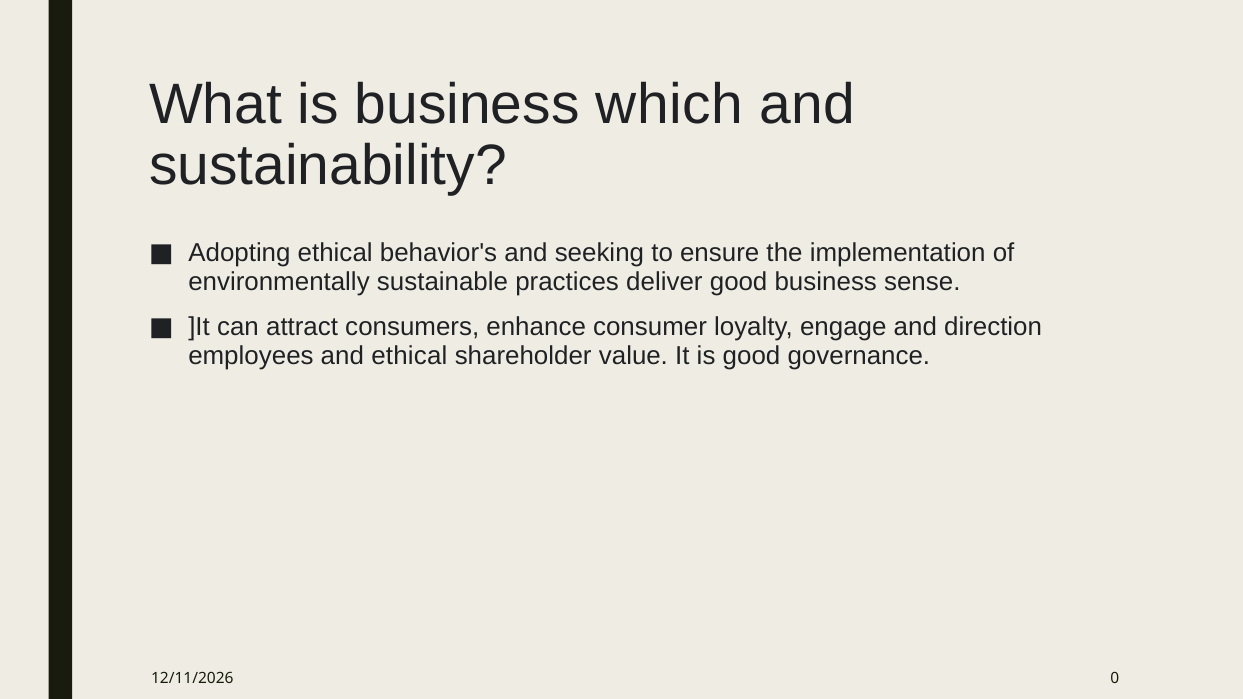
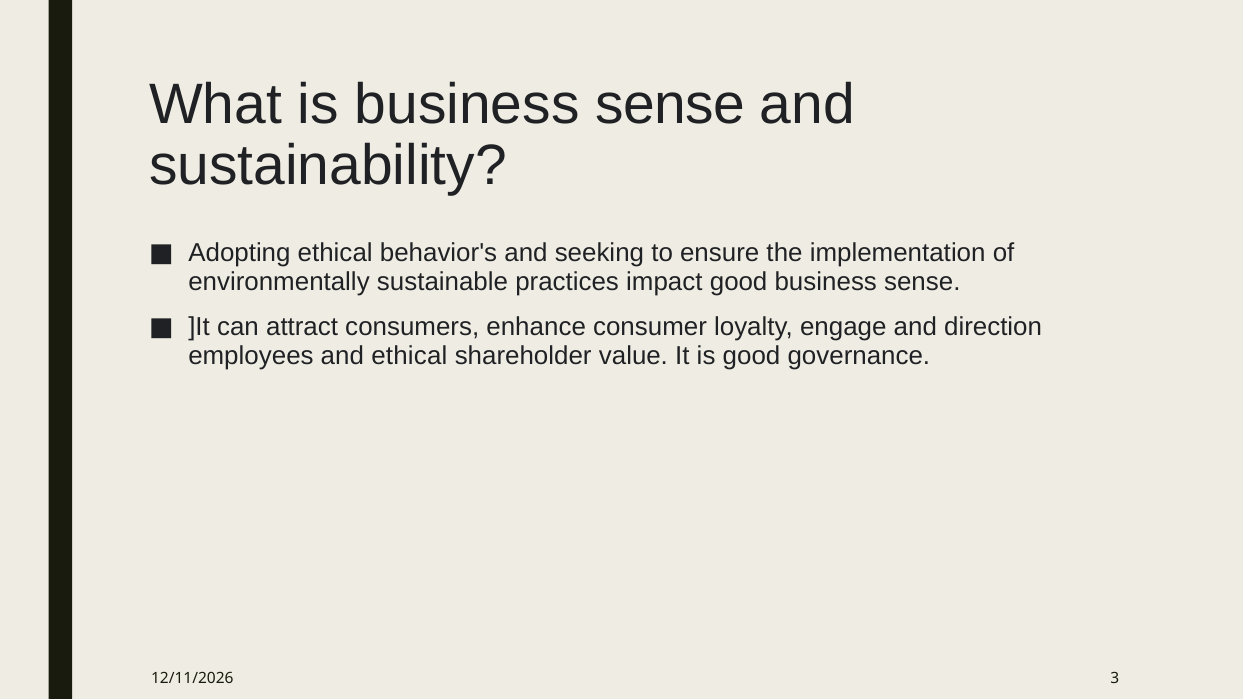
is business which: which -> sense
deliver: deliver -> impact
0: 0 -> 3
